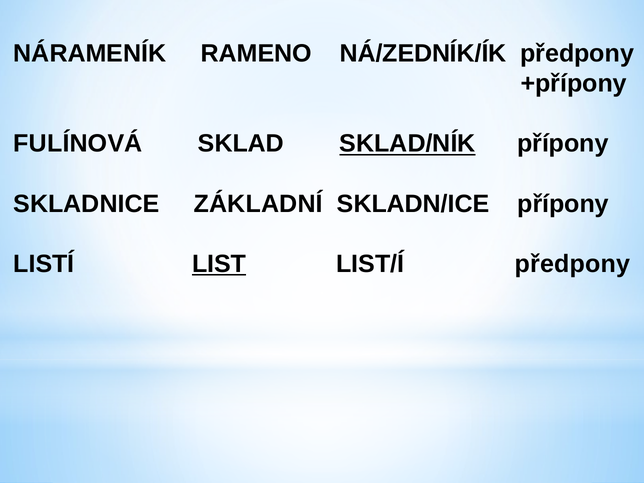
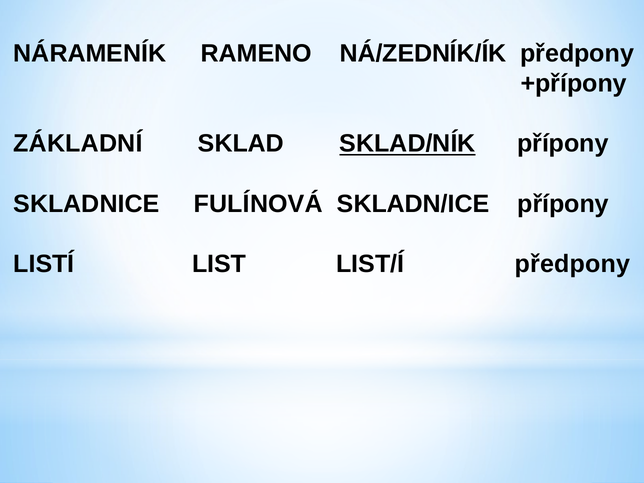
FULÍNOVÁ: FULÍNOVÁ -> ZÁKLADNÍ
ZÁKLADNÍ: ZÁKLADNÍ -> FULÍNOVÁ
LIST underline: present -> none
